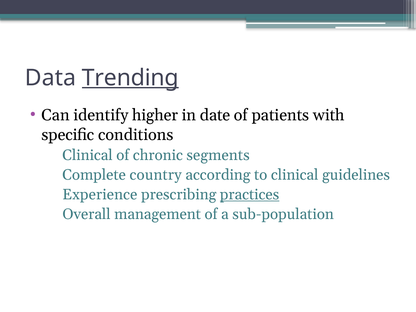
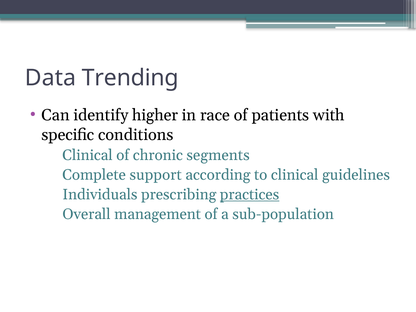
Trending underline: present -> none
date: date -> race
country: country -> support
Experience: Experience -> Individuals
